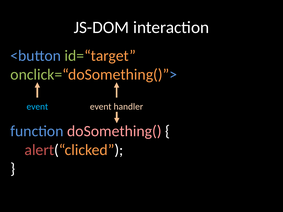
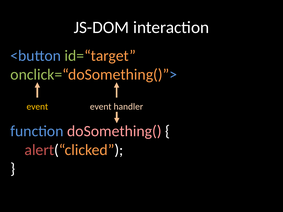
event at (37, 107) colour: light blue -> yellow
